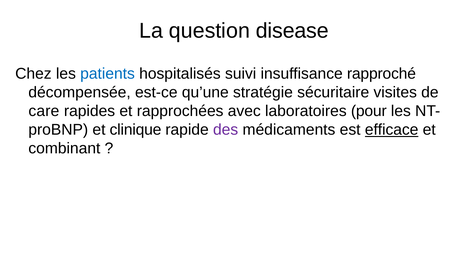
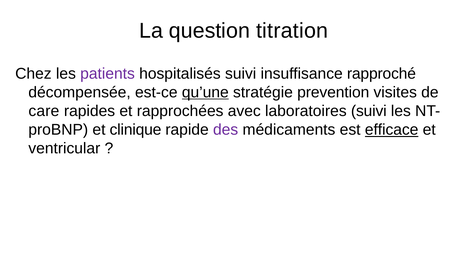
disease: disease -> titration
patients colour: blue -> purple
qu’une underline: none -> present
sécuritaire: sécuritaire -> prevention
laboratoires pour: pour -> suivi
combinant: combinant -> ventricular
